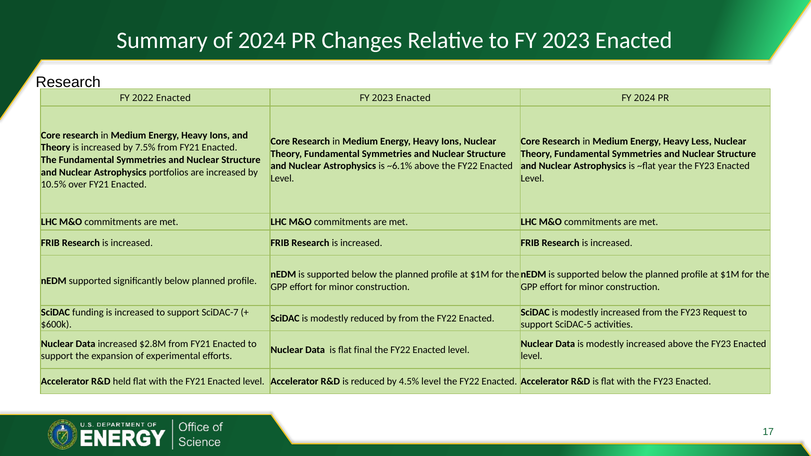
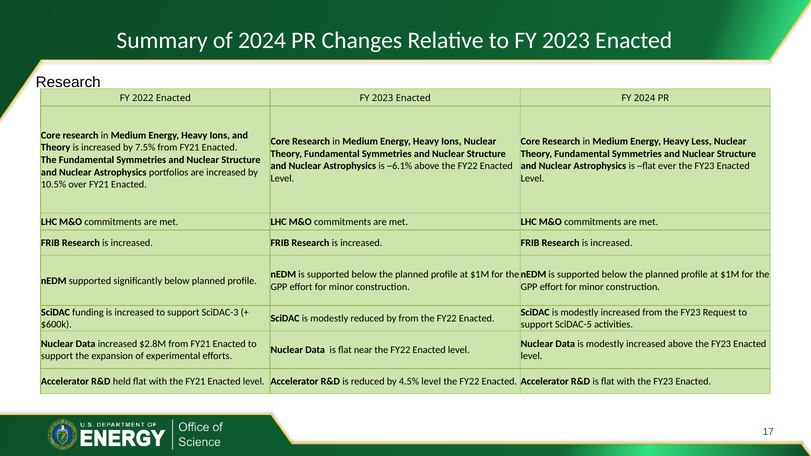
year: year -> ever
SciDAC-7: SciDAC-7 -> SciDAC-3
final: final -> near
